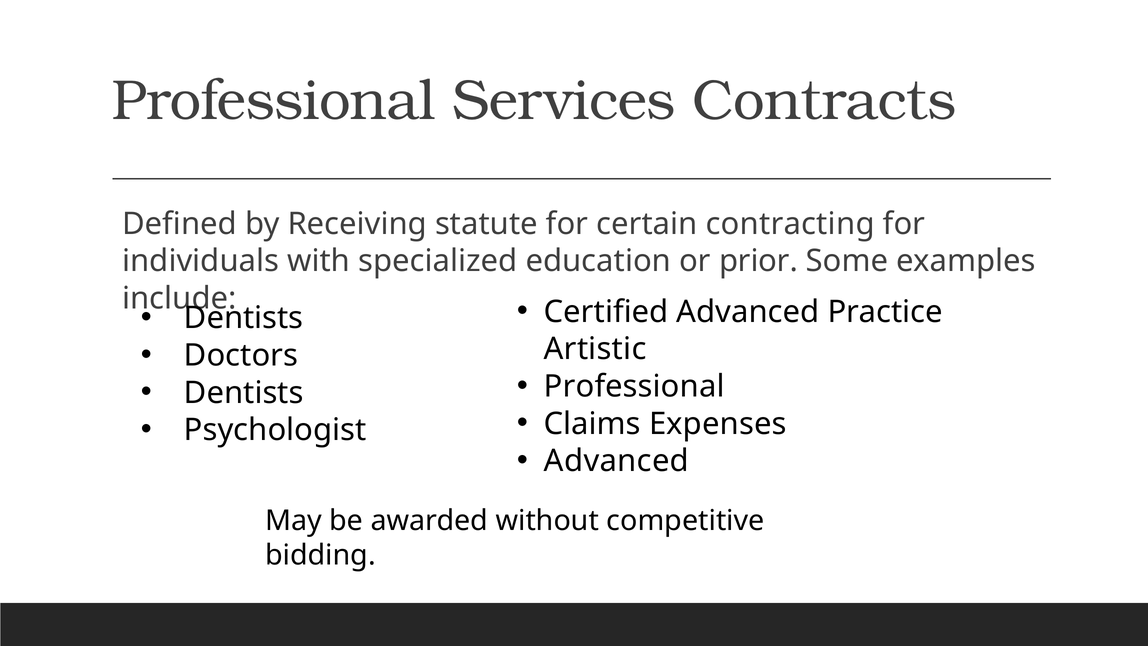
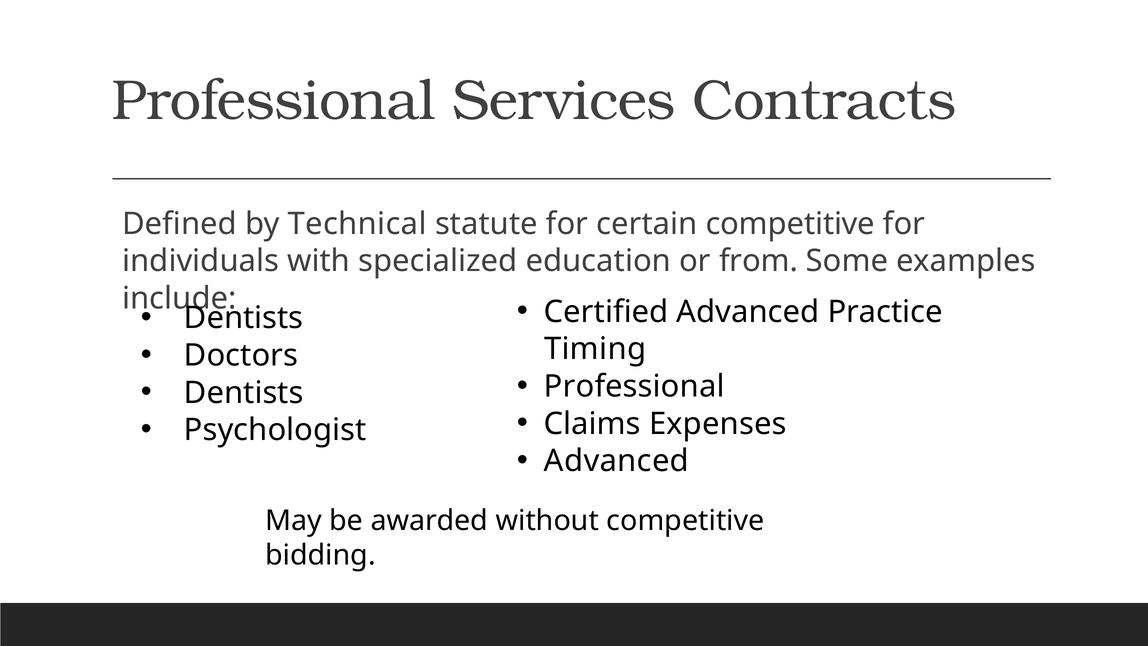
Receiving: Receiving -> Technical
certain contracting: contracting -> competitive
prior: prior -> from
Artistic: Artistic -> Timing
